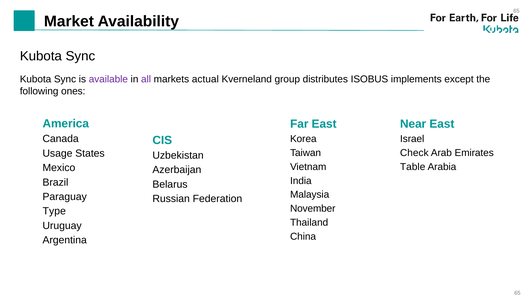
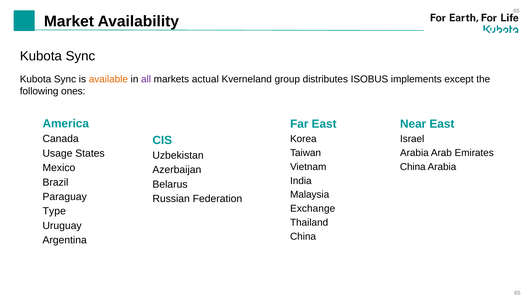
available colour: purple -> orange
Check at (414, 153): Check -> Arabia
Table at (413, 167): Table -> China
November: November -> Exchange
